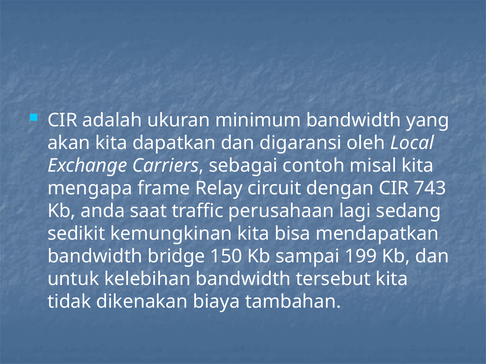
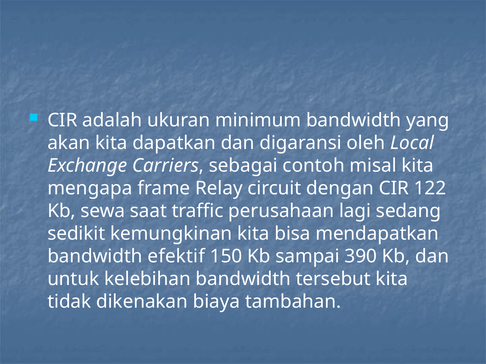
743: 743 -> 122
anda: anda -> sewa
bridge: bridge -> efektif
199: 199 -> 390
